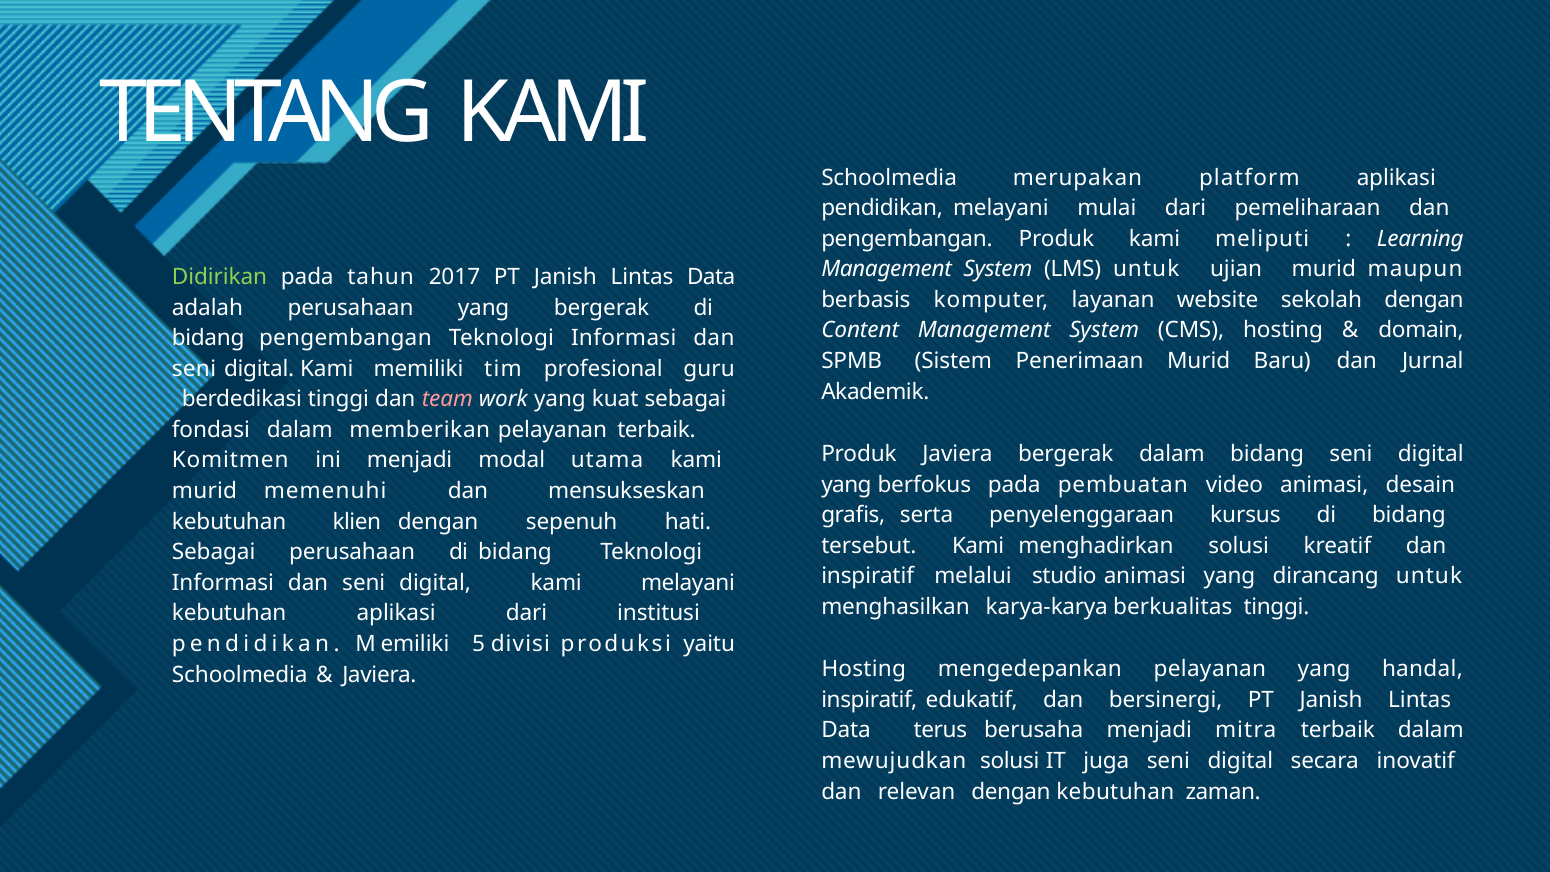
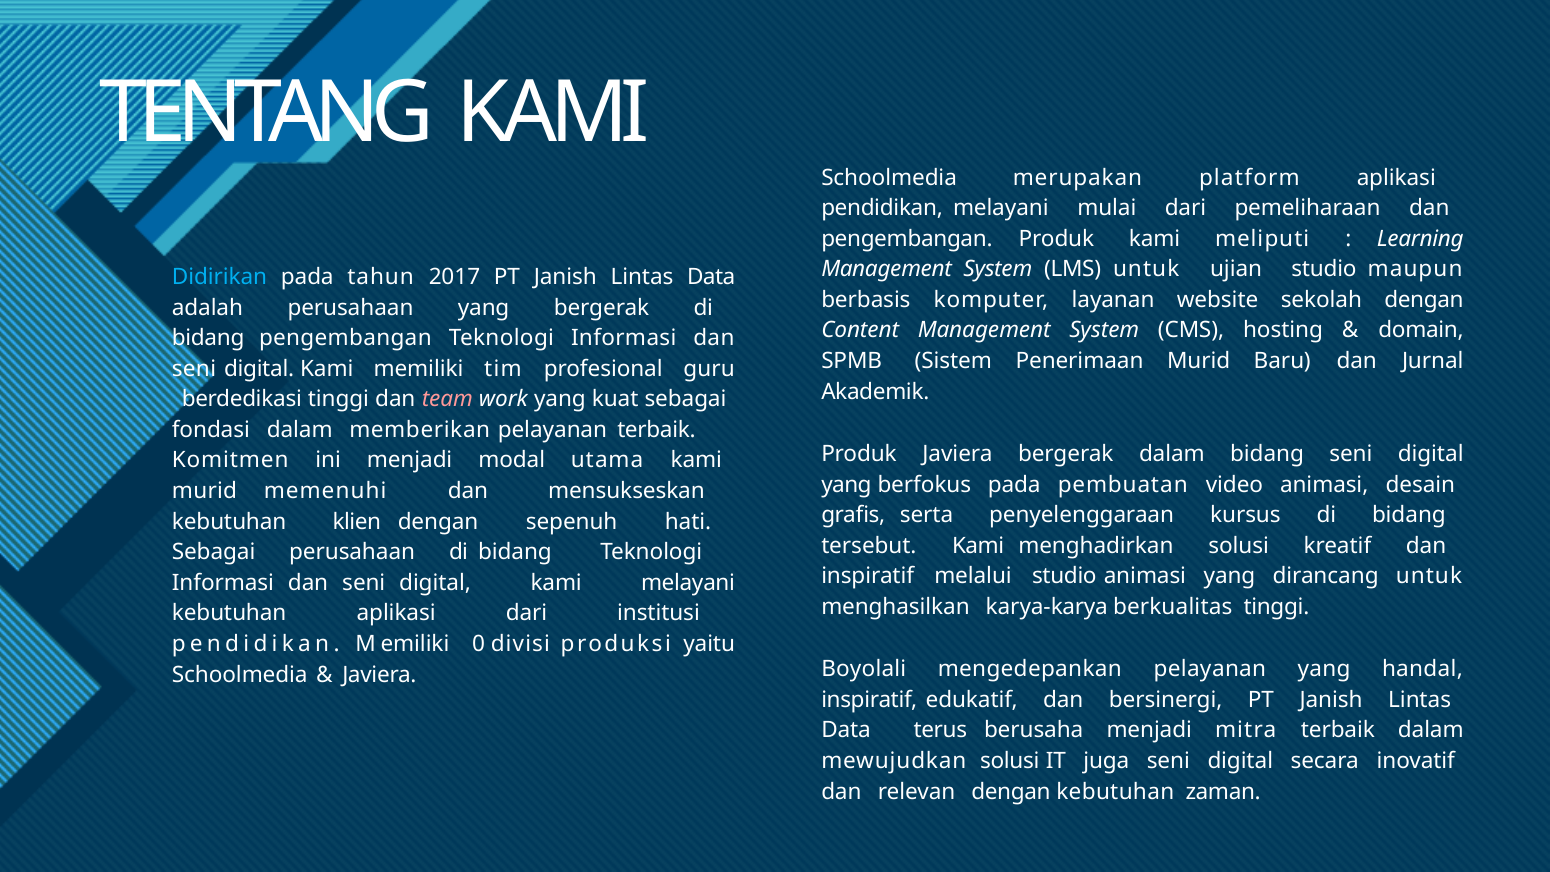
ujian murid: murid -> studio
Didirikan colour: light green -> light blue
5: 5 -> 0
Hosting at (864, 669): Hosting -> Boyolali
